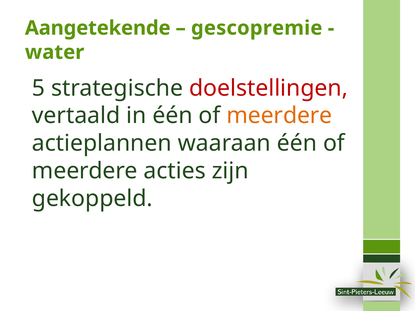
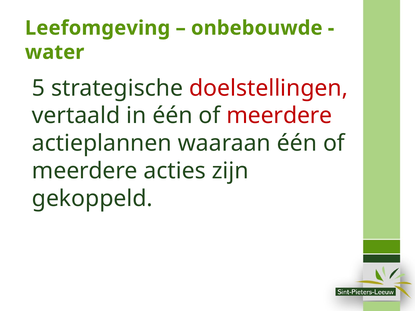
Aangetekende: Aangetekende -> Leefomgeving
gescopremie: gescopremie -> onbebouwde
meerdere at (279, 116) colour: orange -> red
